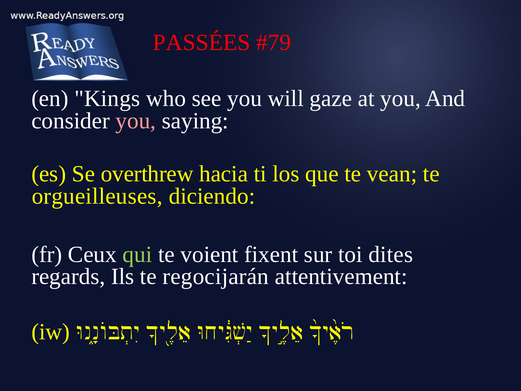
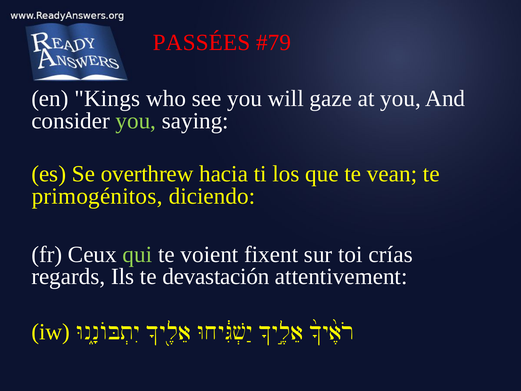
you at (136, 121) colour: pink -> light green
orgueilleuses: orgueilleuses -> primogénitos
dites: dites -> crías
regocijarán: regocijarán -> devastación
